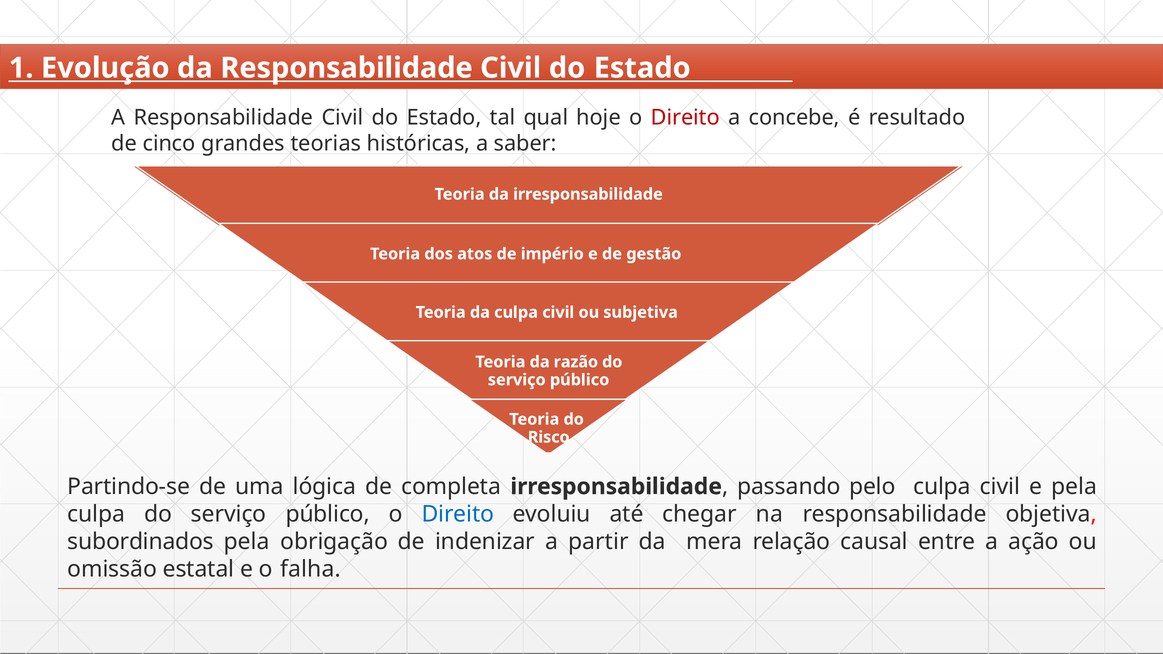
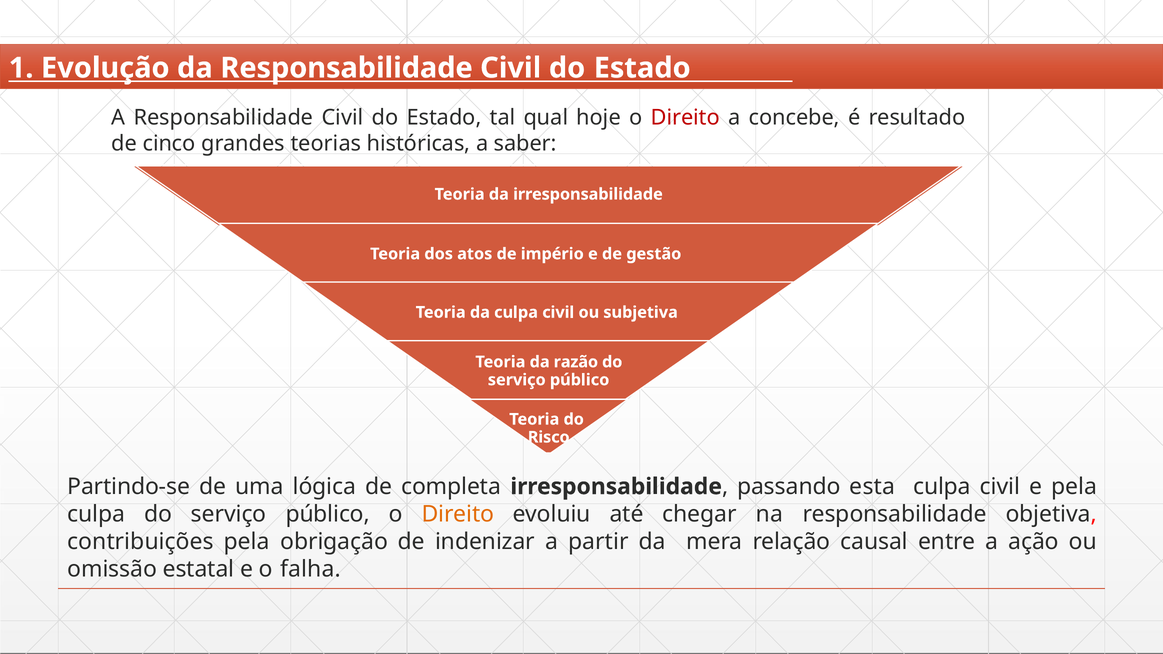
pelo: pelo -> esta
Direito at (458, 514) colour: blue -> orange
subordinados: subordinados -> contribuições
